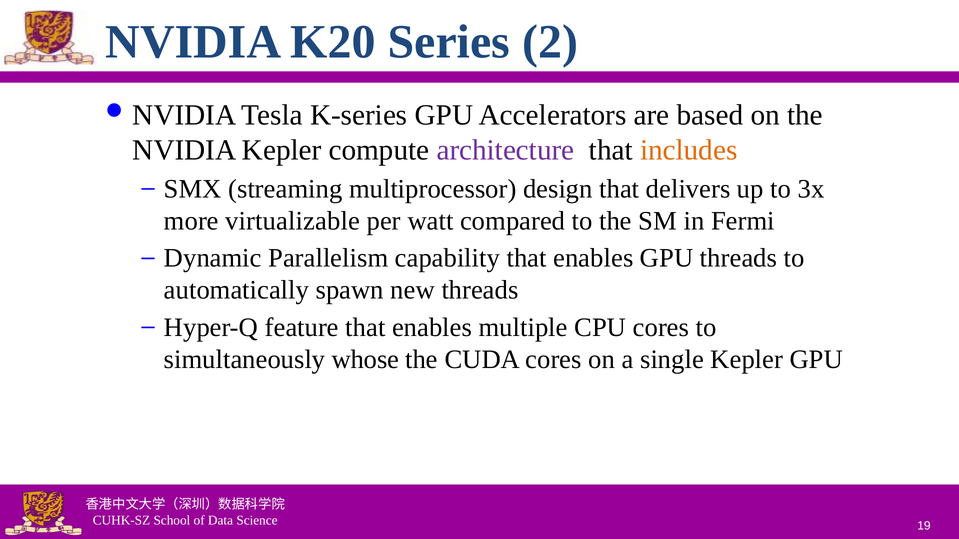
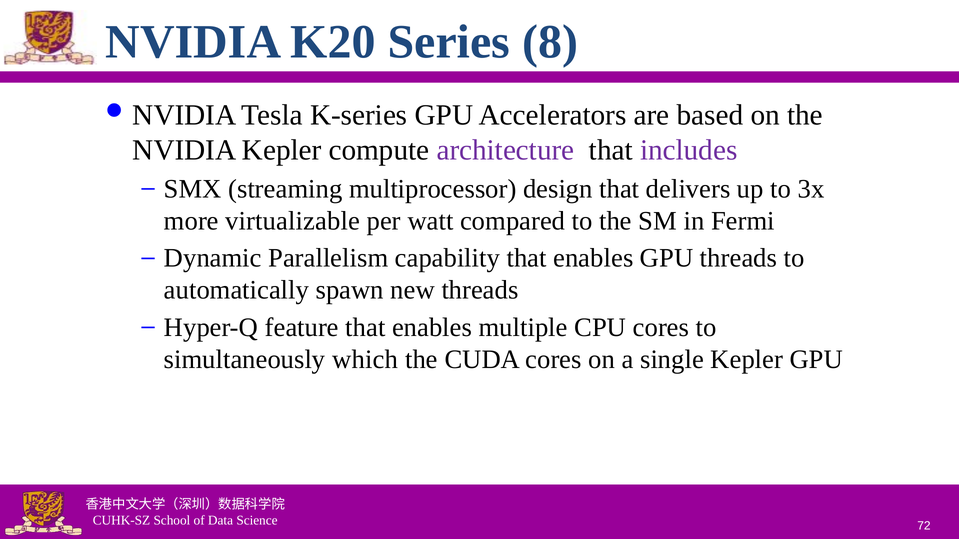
2: 2 -> 8
includes colour: orange -> purple
whose: whose -> which
19: 19 -> 72
